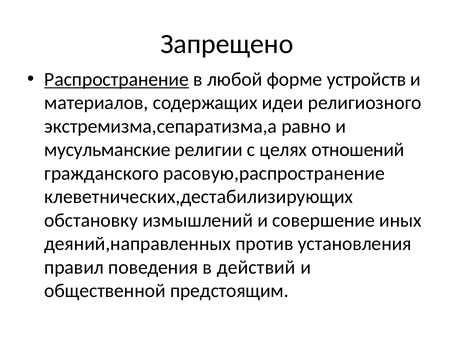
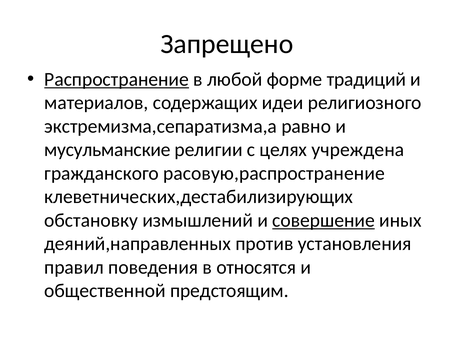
устройств: устройств -> традиций
отношений: отношений -> учреждена
совершение underline: none -> present
действий: действий -> относятся
